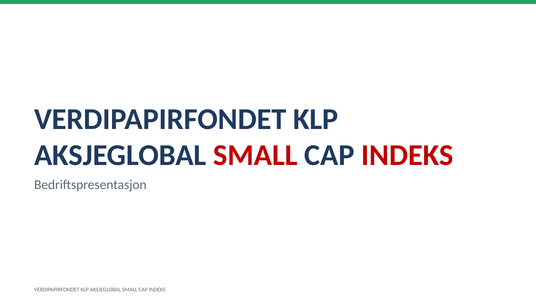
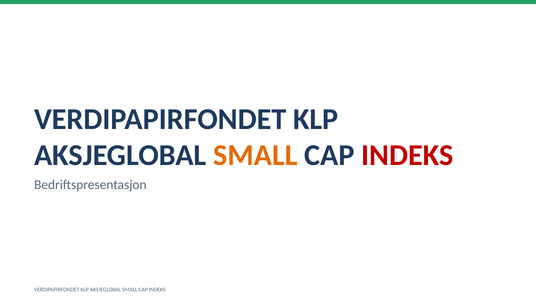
SMALL at (255, 155) colour: red -> orange
